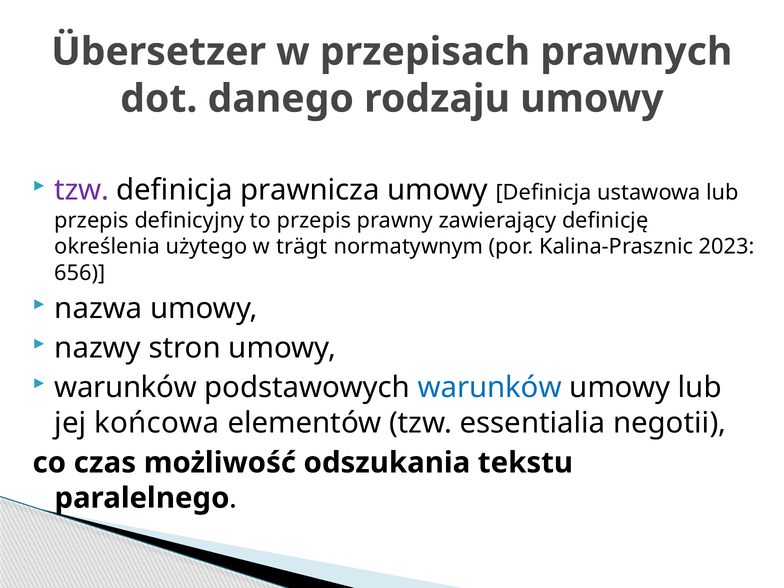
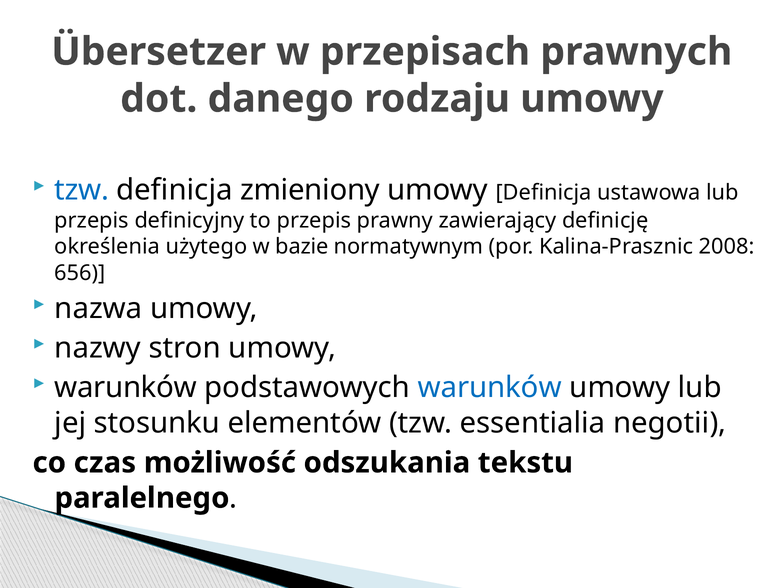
tzw at (82, 190) colour: purple -> blue
prawnicza: prawnicza -> zmieniony
trägt: trägt -> bazie
2023: 2023 -> 2008
końcowa: końcowa -> stosunku
